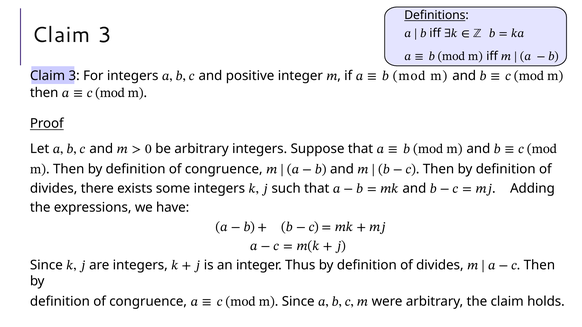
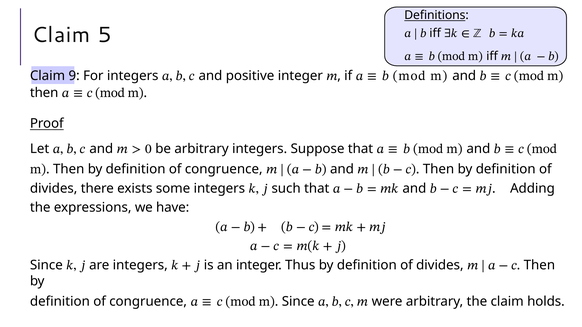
3 at (105, 35): 3 -> 5
3 at (74, 76): 3 -> 9
